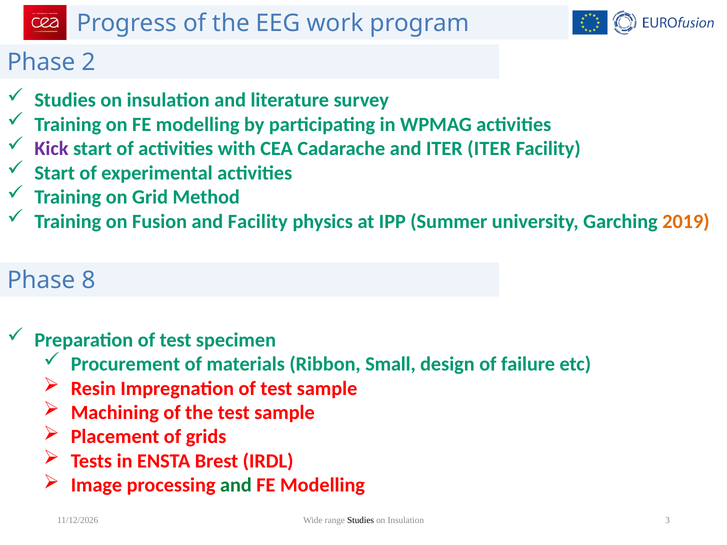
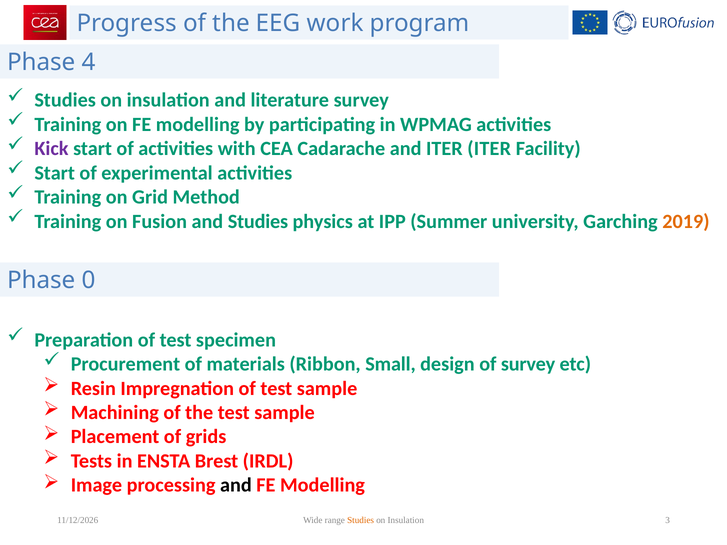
2: 2 -> 4
and Facility: Facility -> Studies
8: 8 -> 0
of failure: failure -> survey
and at (236, 485) colour: green -> black
Studies at (361, 520) colour: black -> orange
